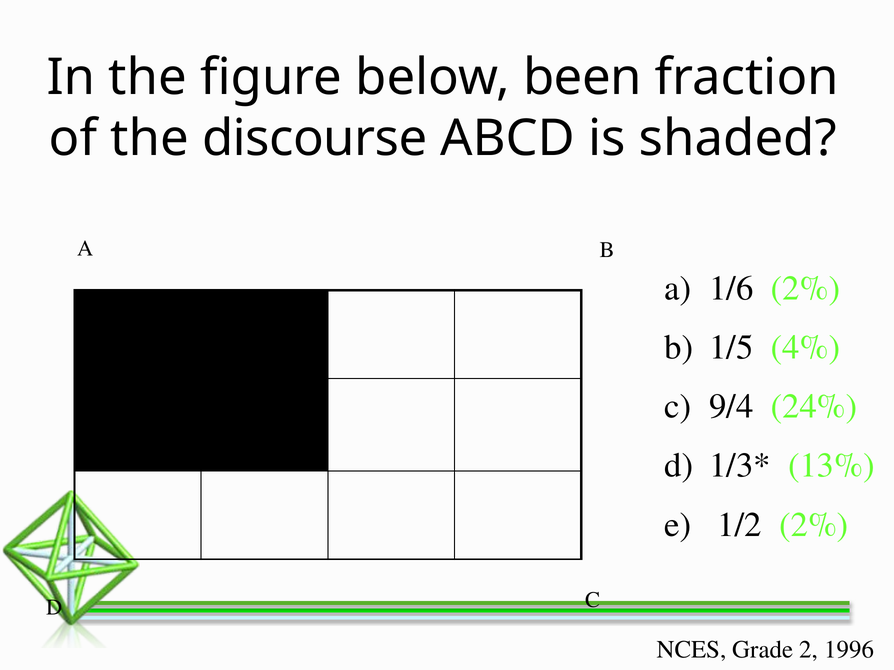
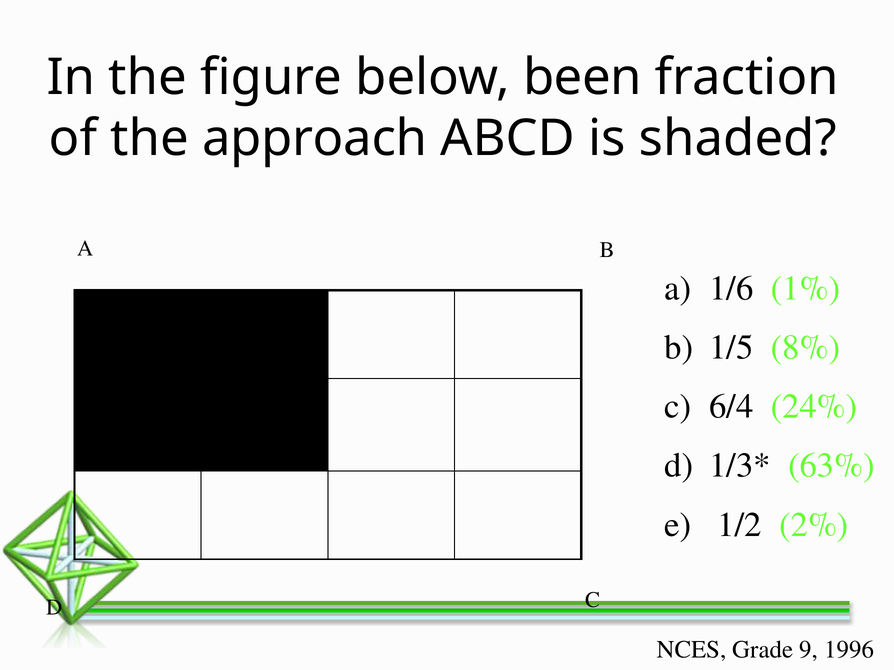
discourse: discourse -> approach
1/6 2%: 2% -> 1%
4%: 4% -> 8%
9/4: 9/4 -> 6/4
13%: 13% -> 63%
2: 2 -> 9
